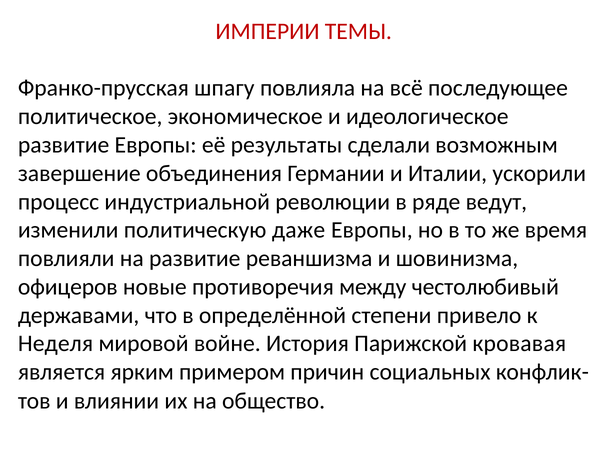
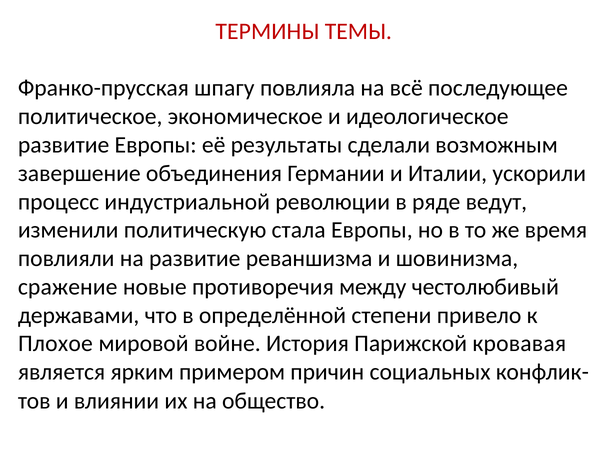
ИМПЕРИИ: ИМПЕРИИ -> ТЕРМИНЫ
даже: даже -> стала
офицеров: офицеров -> сражение
Неделя: Неделя -> Плохое
